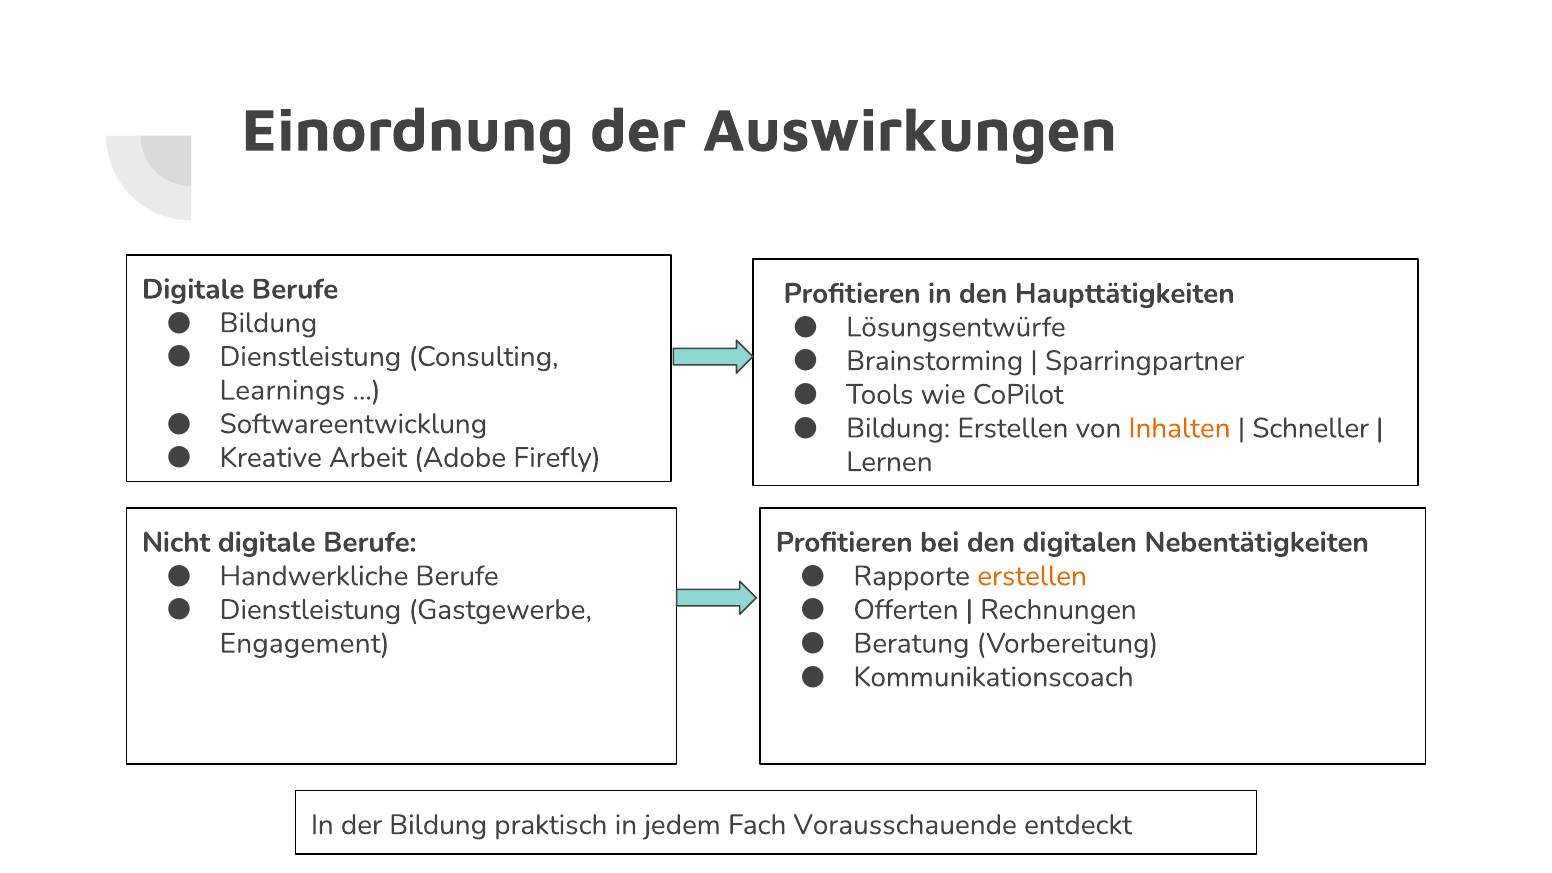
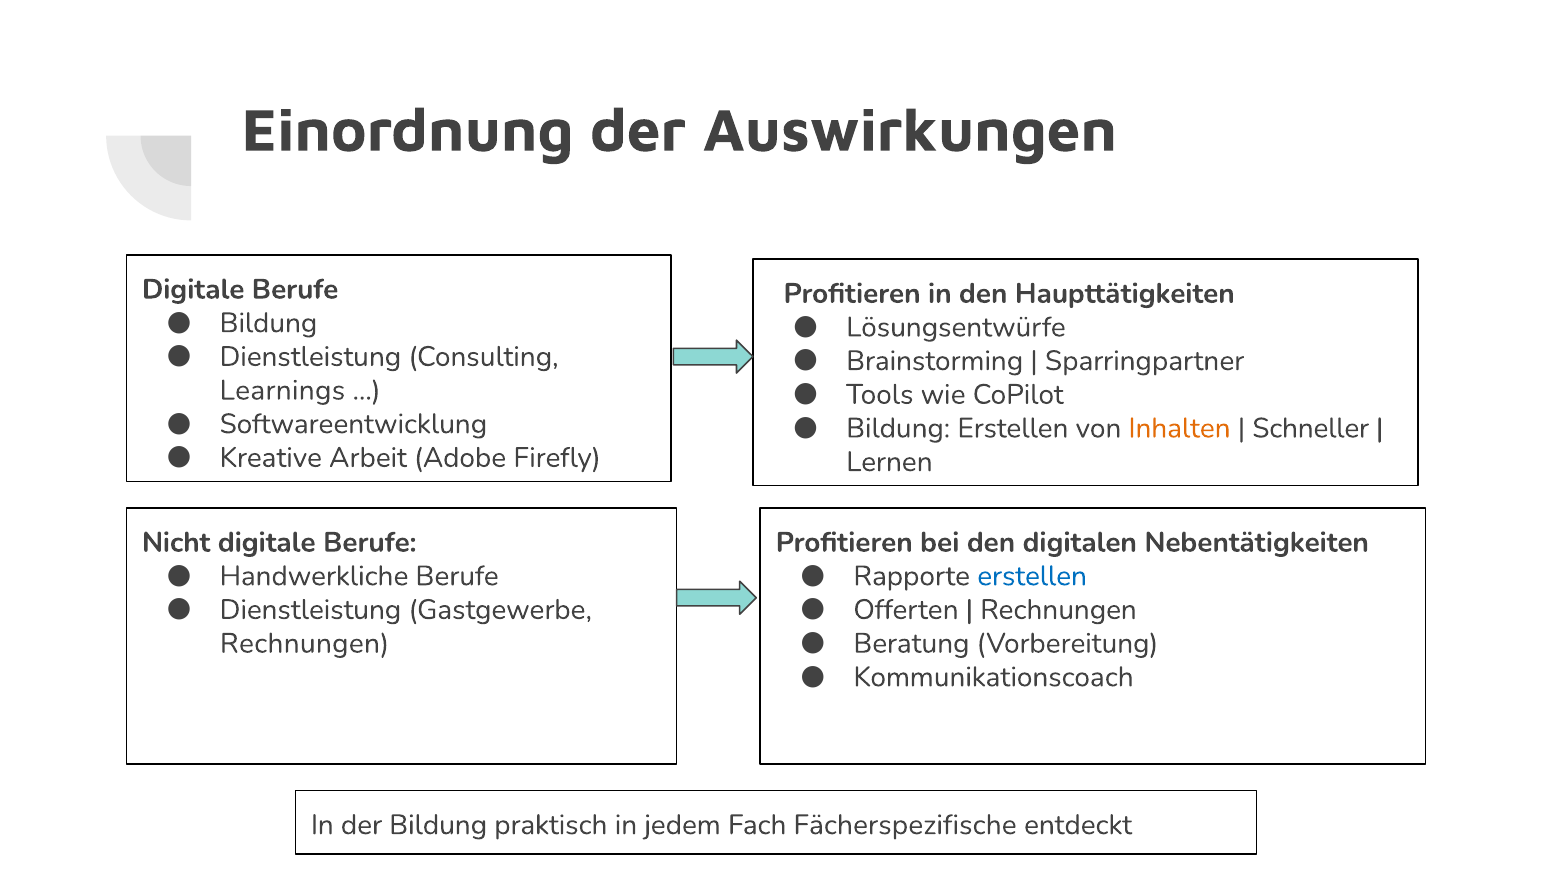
erstellen at (1032, 576) colour: orange -> blue
Engagement at (305, 643): Engagement -> Rechnungen
Vorausschauende: Vorausschauende -> Fächerspezifische
